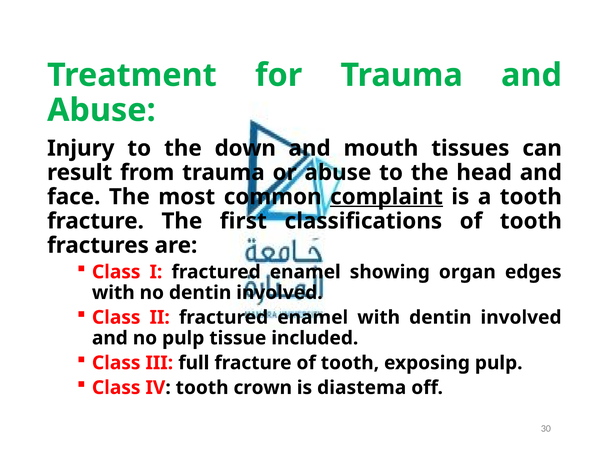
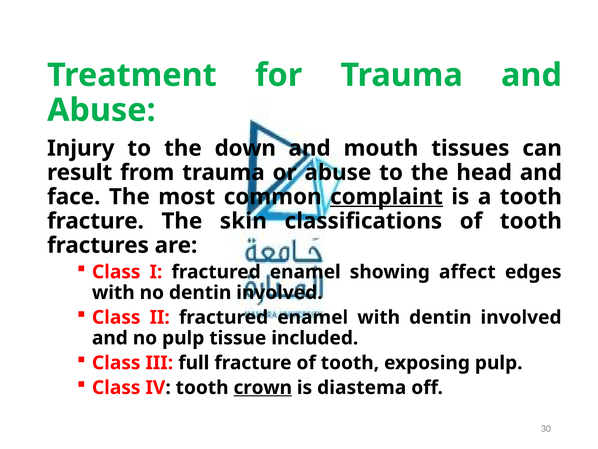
first: first -> skin
organ: organ -> affect
crown underline: none -> present
